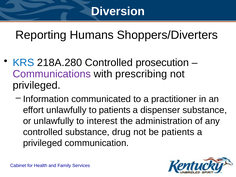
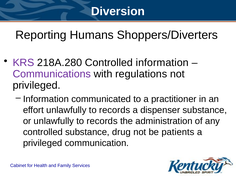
KRS colour: blue -> purple
Controlled prosecution: prosecution -> information
prescribing: prescribing -> regulations
effort unlawfully to patients: patients -> records
or unlawfully to interest: interest -> records
